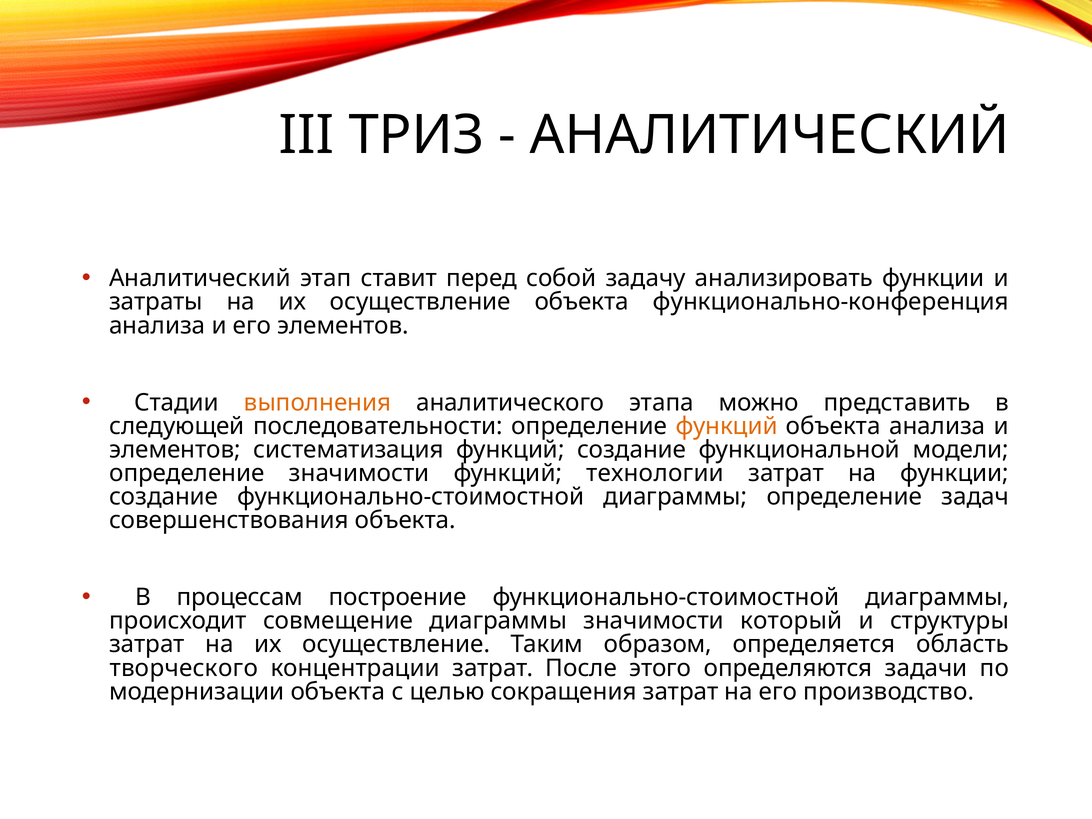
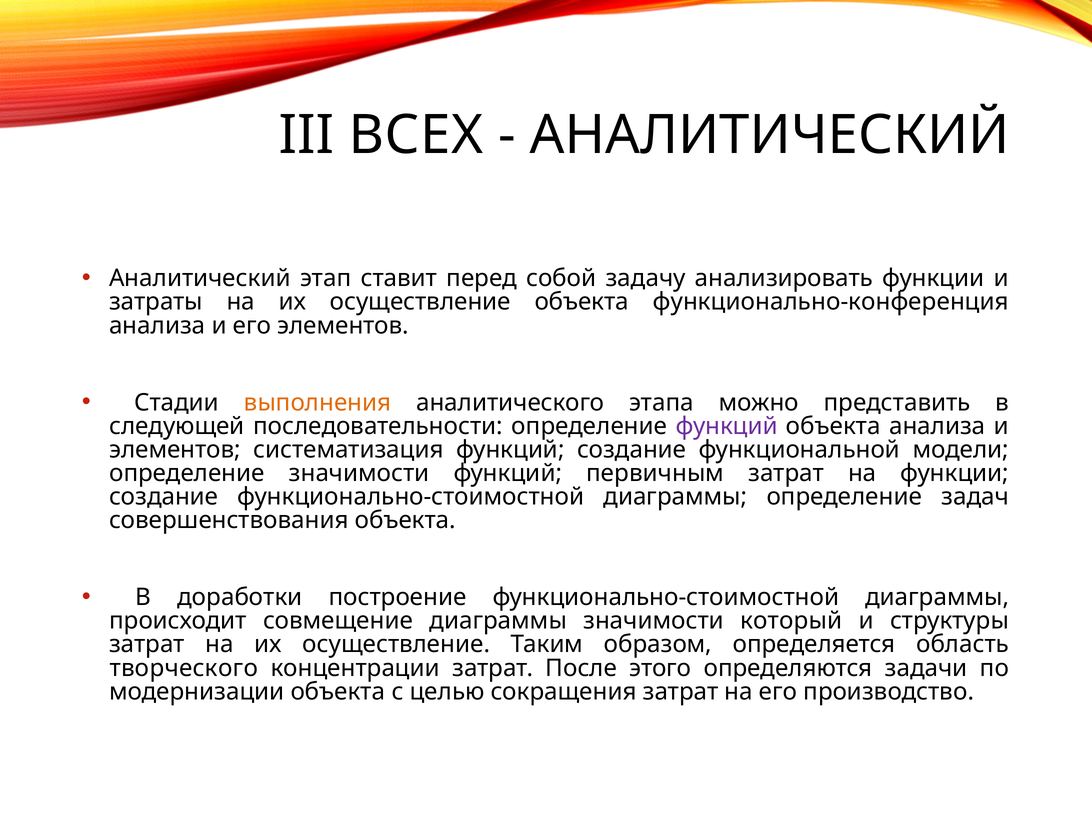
ТРИЗ: ТРИЗ -> ВСЕХ
функций at (727, 426) colour: orange -> purple
технологии: технологии -> первичным
процессам: процессам -> доработки
